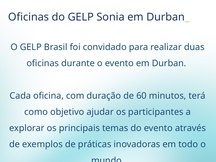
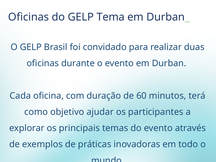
Sonia: Sonia -> Tema
